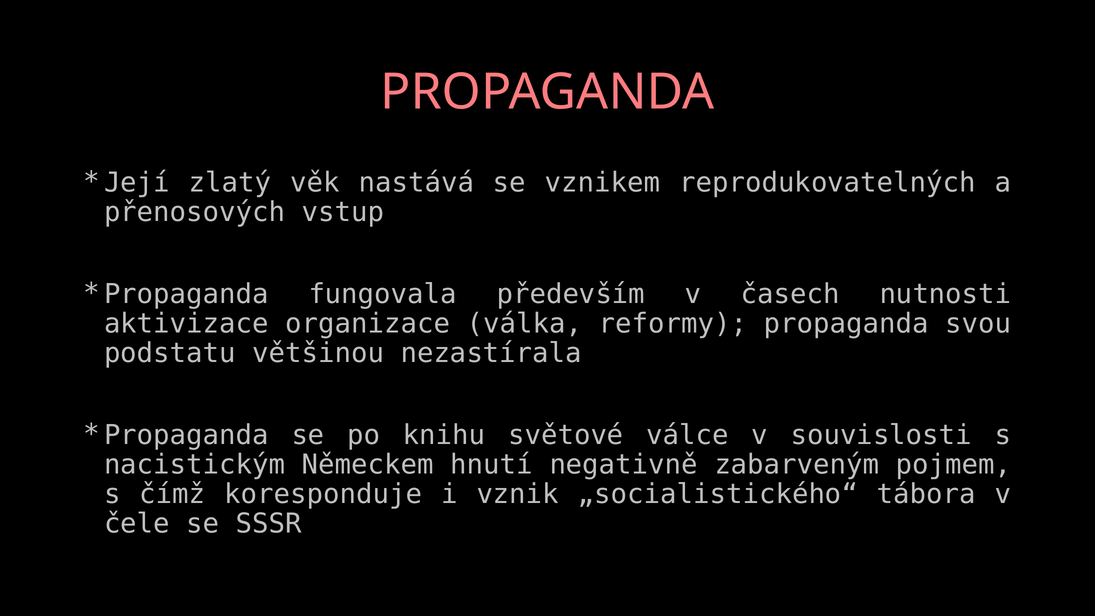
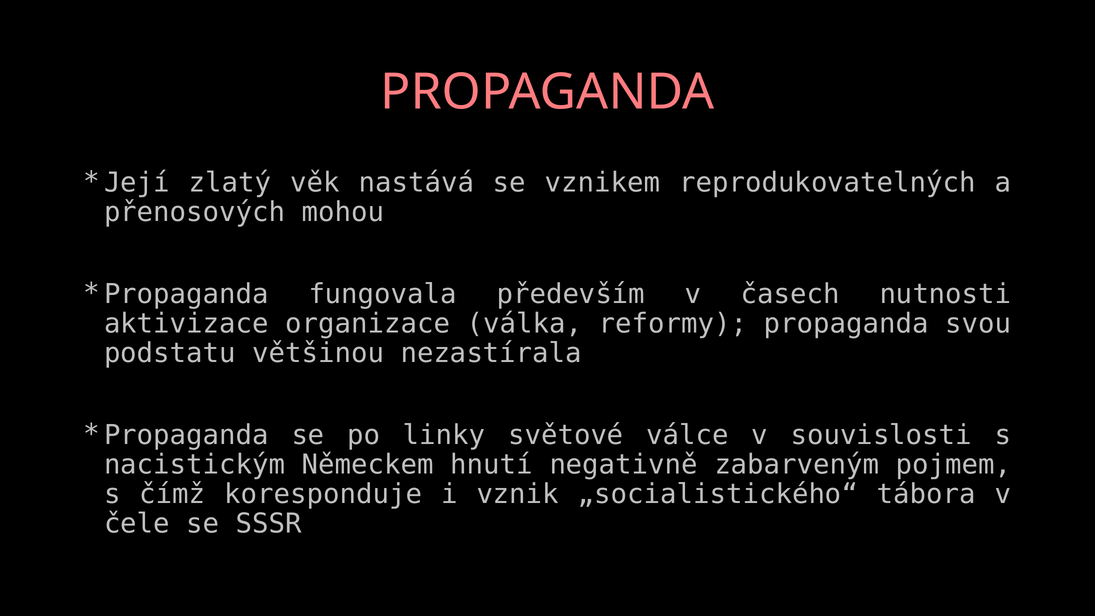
vstup: vstup -> mohou
knihu: knihu -> linky
